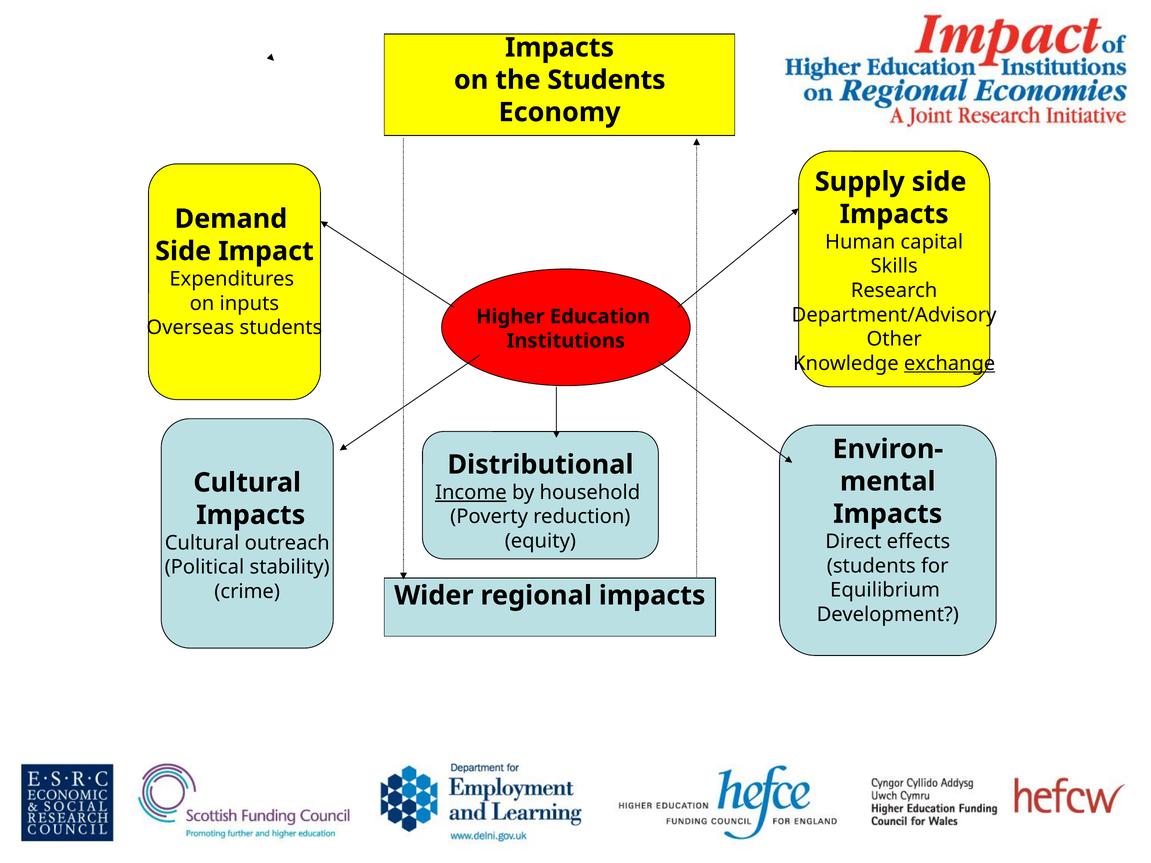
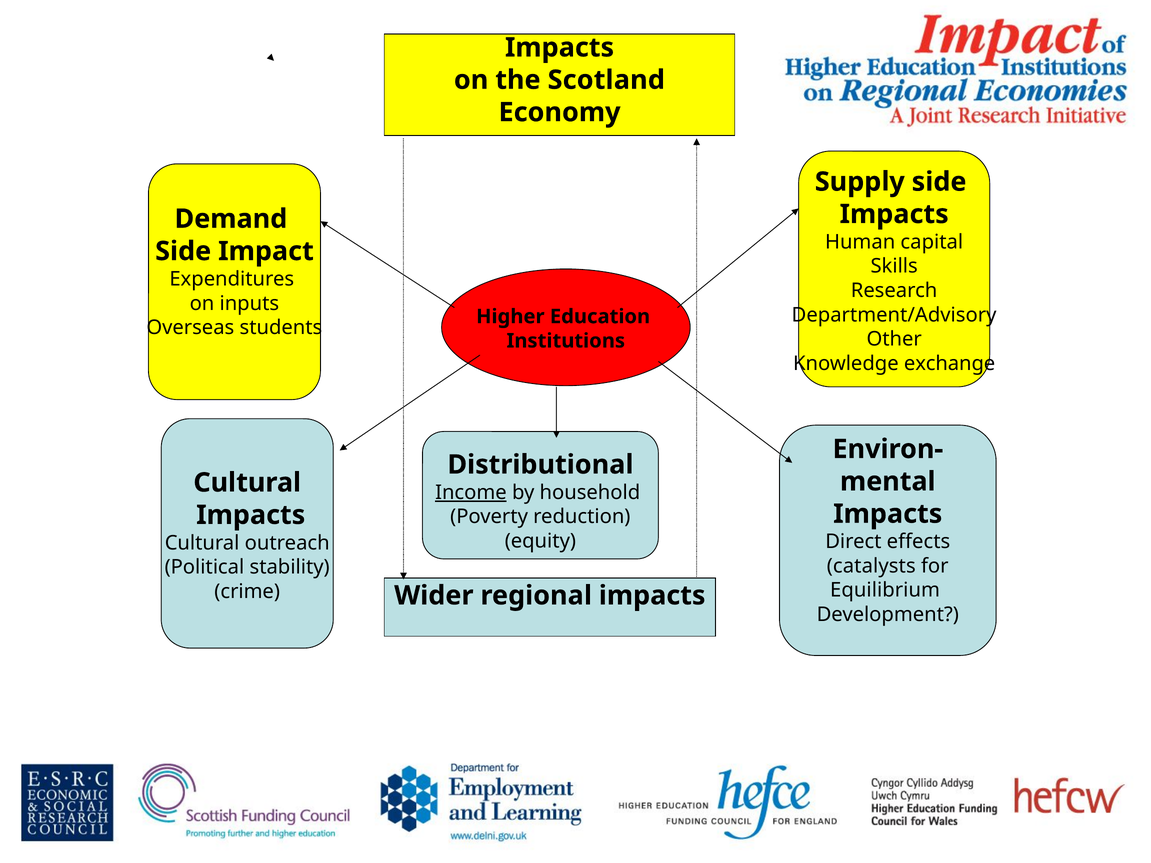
the Students: Students -> Scotland
exchange underline: present -> none
students at (871, 566): students -> catalysts
